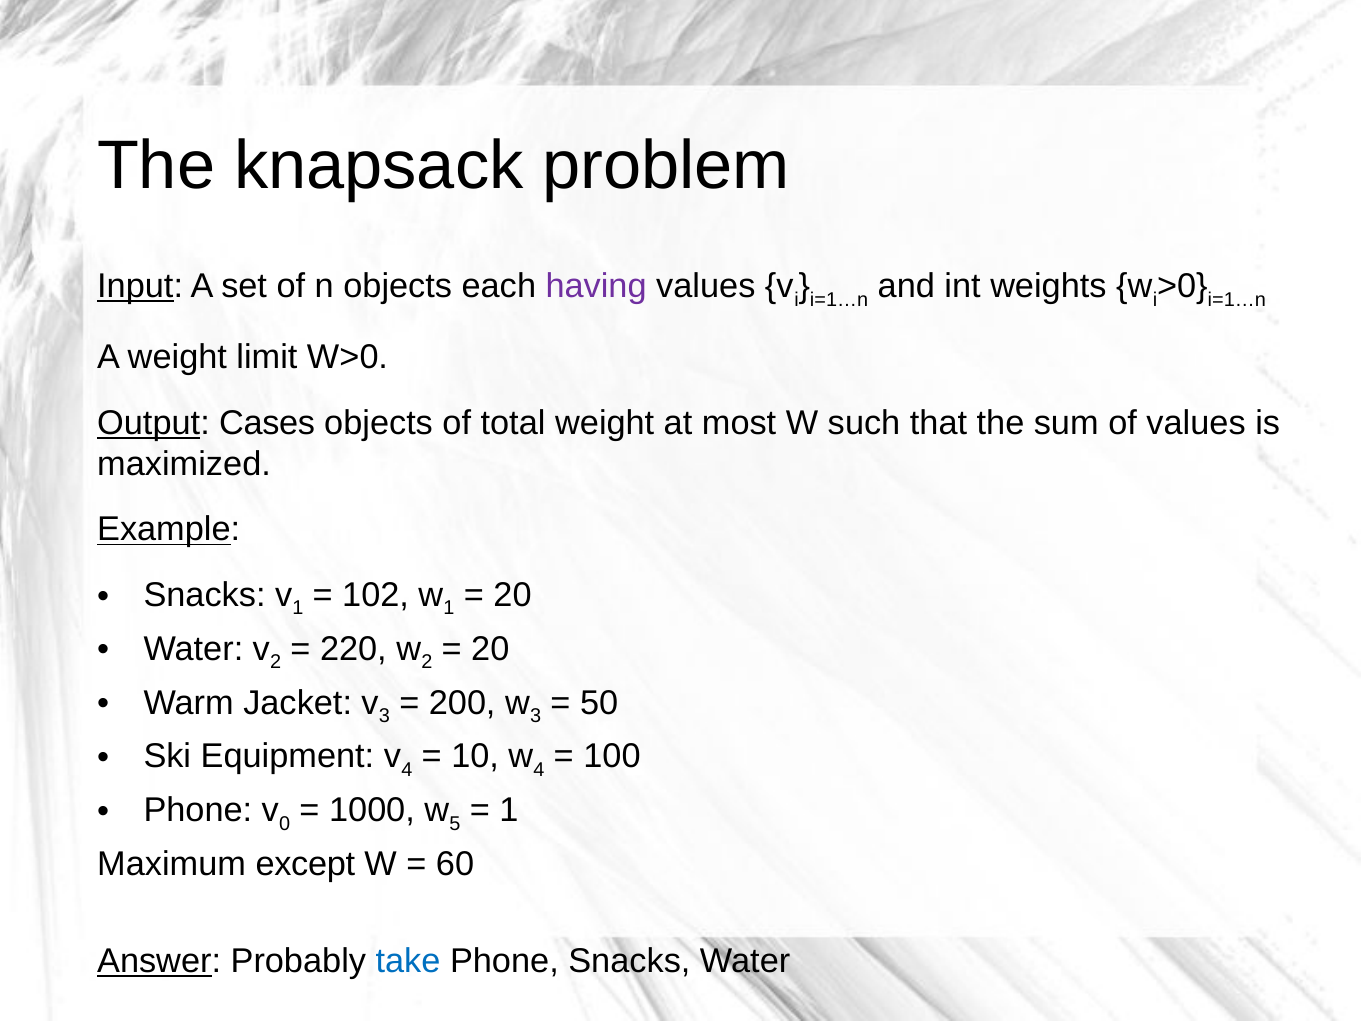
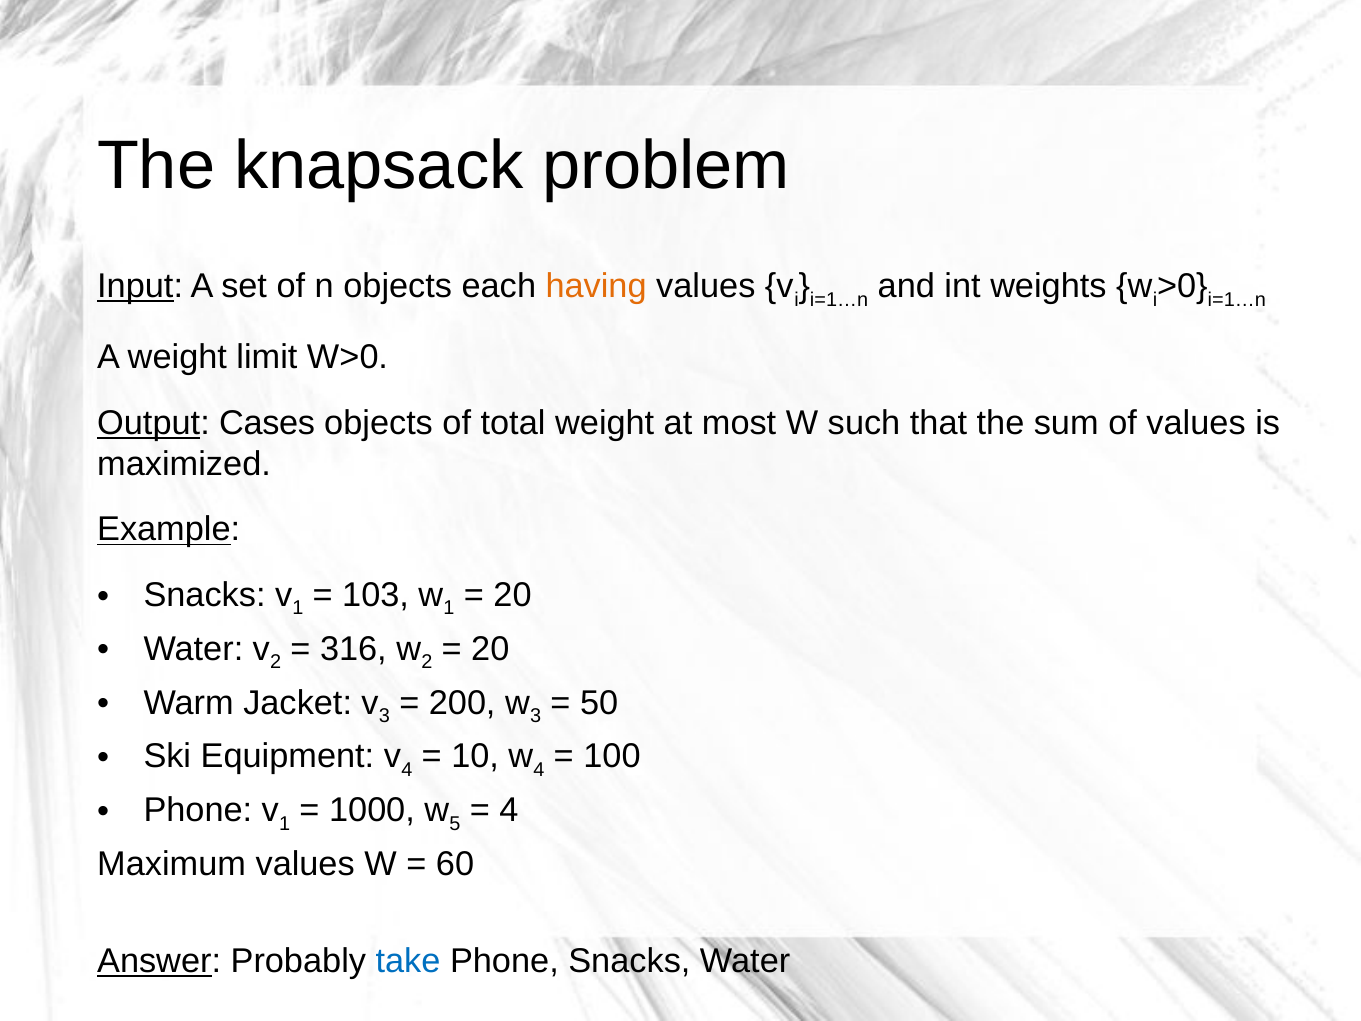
having colour: purple -> orange
102: 102 -> 103
220: 220 -> 316
0 at (285, 824): 0 -> 1
1 at (509, 810): 1 -> 4
Maximum except: except -> values
